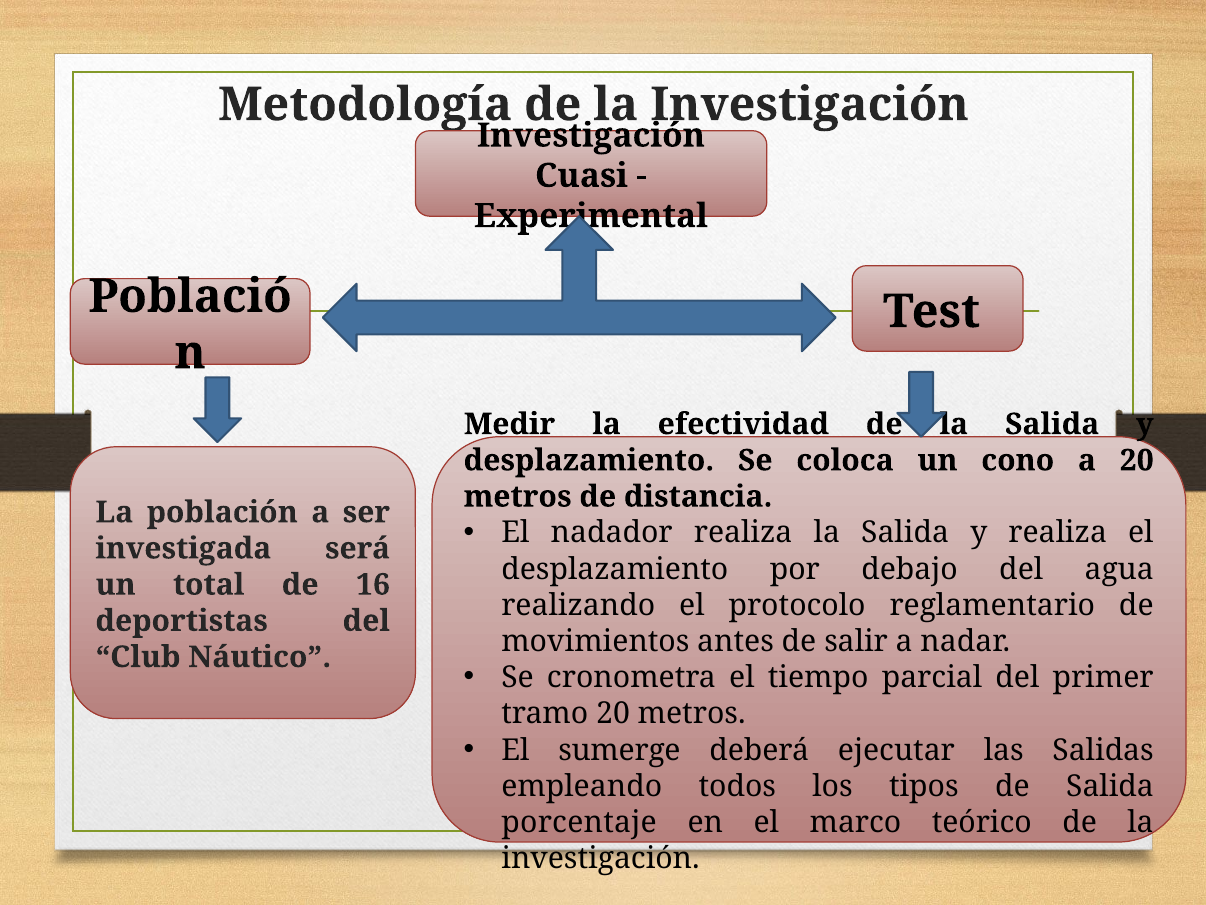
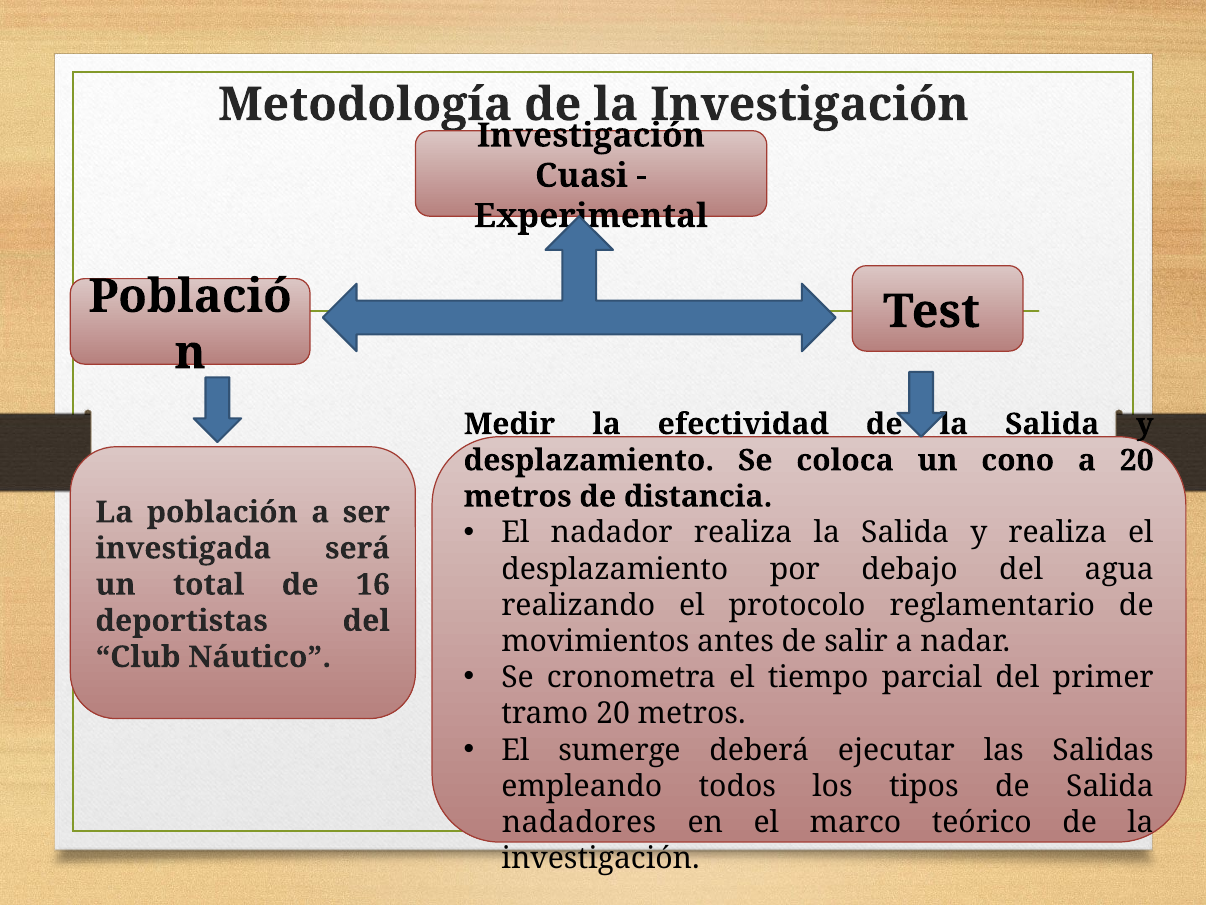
porcentaje: porcentaje -> nadadores
